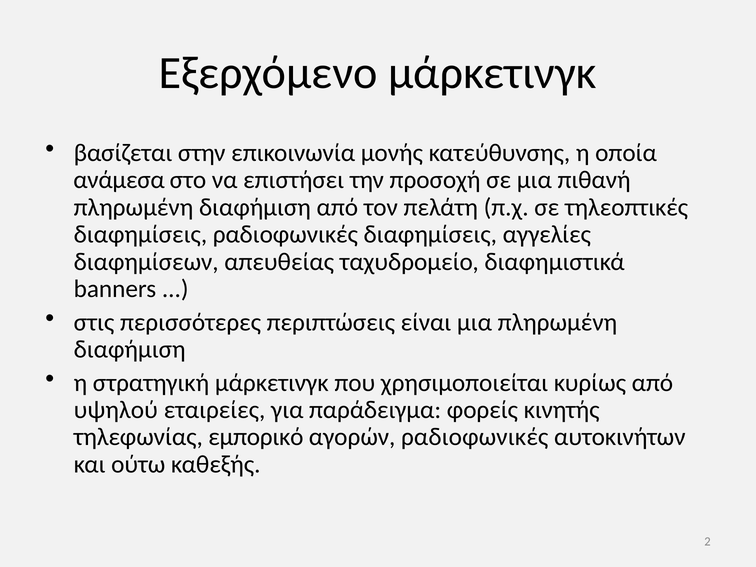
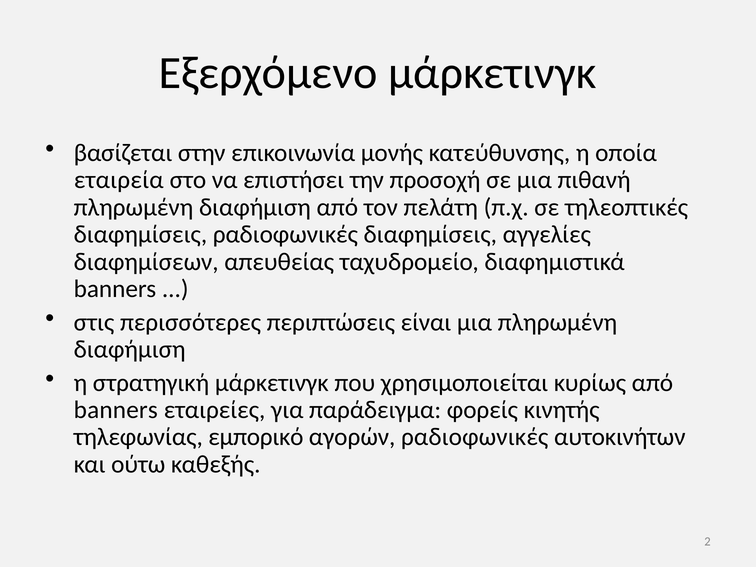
ανάμεσα: ανάμεσα -> εταιρεία
υψηλού at (116, 410): υψηλού -> banners
